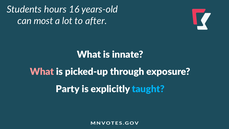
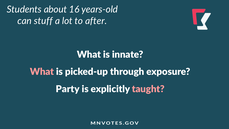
hours: hours -> about
most: most -> stuff
taught colour: light blue -> pink
